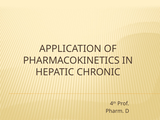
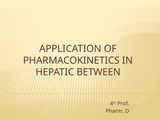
CHRONIC: CHRONIC -> BETWEEN
